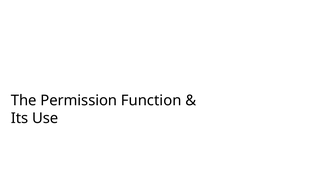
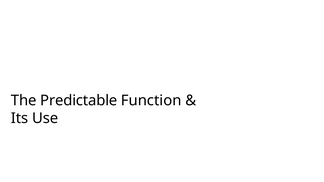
Permission: Permission -> Predictable
